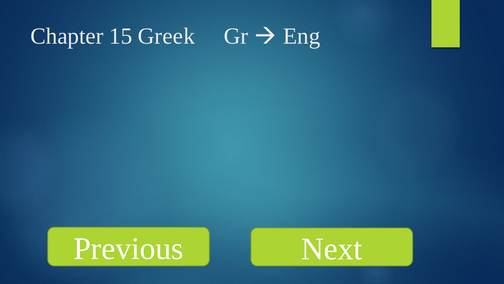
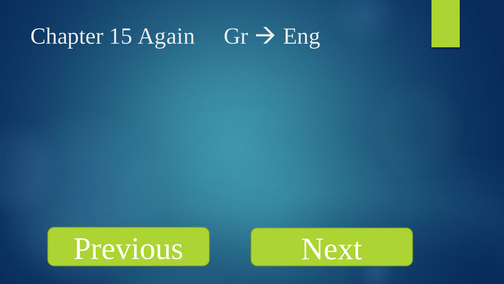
Greek: Greek -> Again
